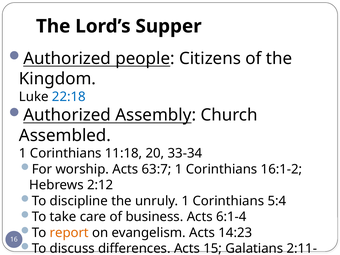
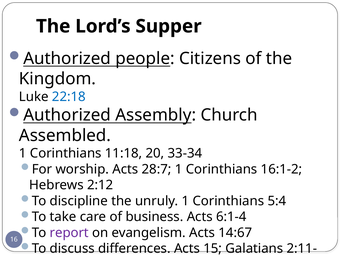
63:7: 63:7 -> 28:7
report colour: orange -> purple
14:23: 14:23 -> 14:67
